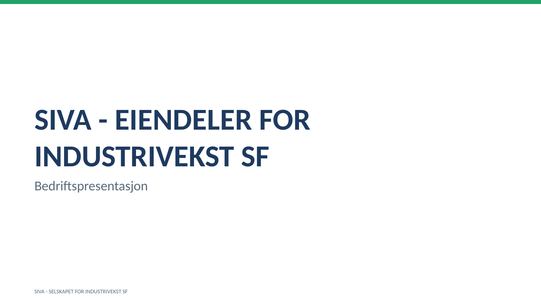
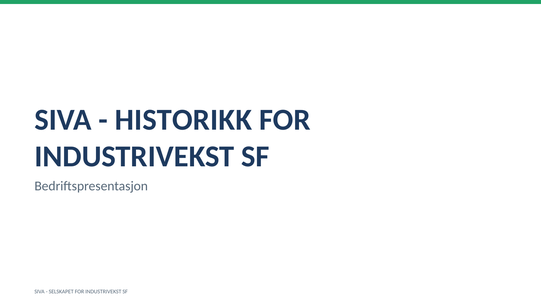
EIENDELER: EIENDELER -> HISTORIKK
